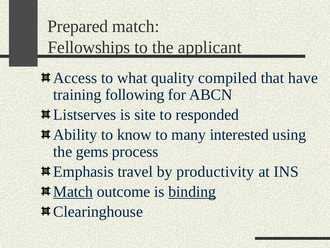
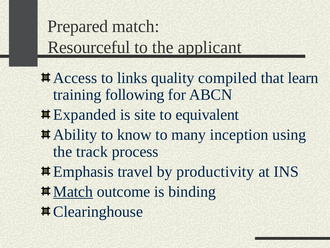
Fellowships: Fellowships -> Resourceful
what: what -> links
have: have -> learn
Listserves: Listserves -> Expanded
responded: responded -> equivalent
interested: interested -> inception
gems: gems -> track
binding underline: present -> none
